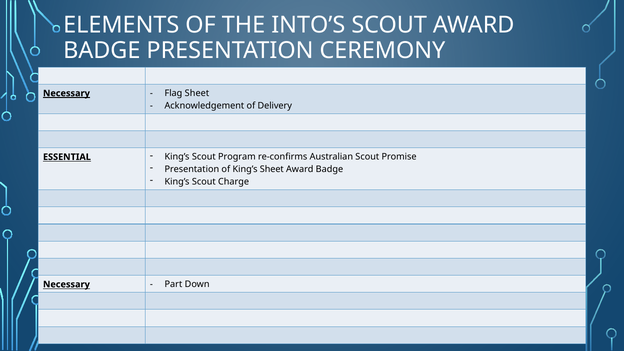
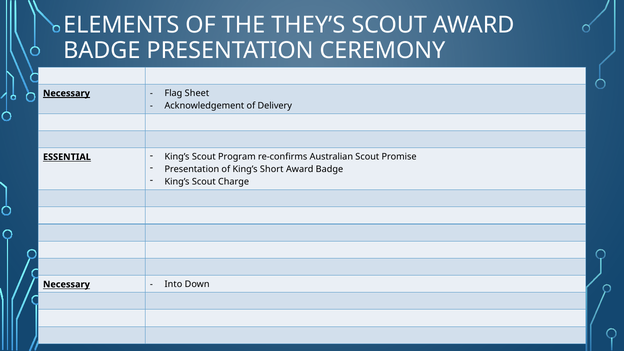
INTO’S: INTO’S -> THEY’S
King’s Sheet: Sheet -> Short
Part: Part -> Into
